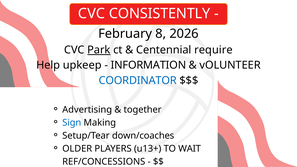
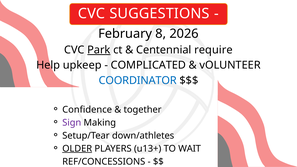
CONSISTENTLY: CONSISTENTLY -> SUGGESTIONS
INFORMATION: INFORMATION -> COMPLICATED
Advertising: Advertising -> Confidence
Sign colour: blue -> purple
down/coaches: down/coaches -> down/athletes
OLDER underline: none -> present
